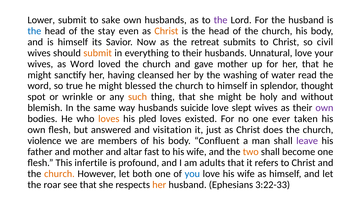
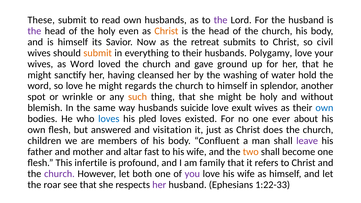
Lower: Lower -> These
sake: sake -> read
the at (34, 31) colour: blue -> purple
the stay: stay -> holy
Unnatural: Unnatural -> Polygamy
gave mother: mother -> ground
read: read -> hold
so true: true -> love
blessed: blessed -> regards
thought: thought -> another
slept: slept -> exult
own at (324, 108) colour: purple -> blue
loves at (109, 119) colour: orange -> blue
taken: taken -> about
violence: violence -> children
adults: adults -> family
church at (59, 174) colour: orange -> purple
you colour: blue -> purple
her at (159, 185) colour: orange -> purple
3:22-33: 3:22-33 -> 1:22-33
